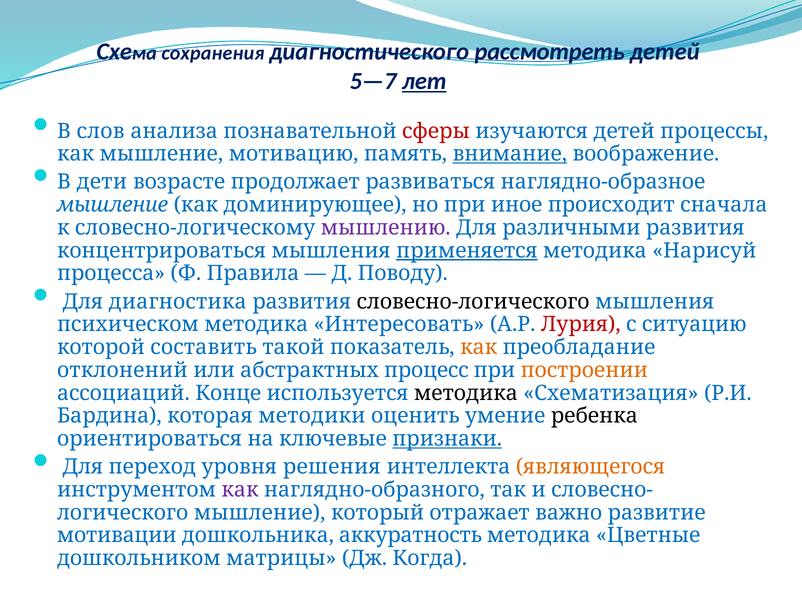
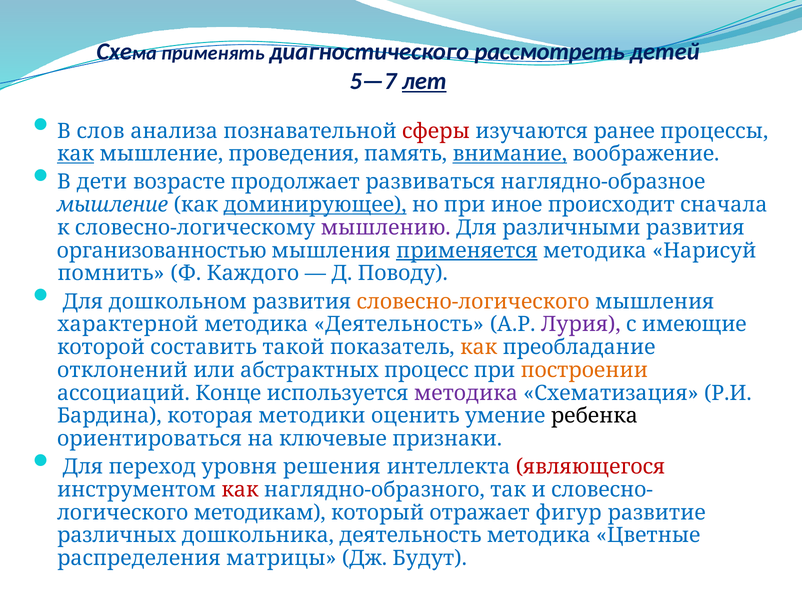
сохранения: сохранения -> применять
изучаются детей: детей -> ранее
как at (76, 154) underline: none -> present
мотивацию: мотивацию -> проведения
доминирующее underline: none -> present
концентрироваться: концентрироваться -> организованностью
процесса: процесса -> помнить
Правила: Правила -> Каждого
диагностика: диагностика -> дошкольном
словесно-логического colour: black -> orange
психическом: психическом -> характерной
методика Интересовать: Интересовать -> Деятельность
Лурия colour: red -> purple
ситуацию: ситуацию -> имеющие
методика at (466, 393) colour: black -> purple
признаки underline: present -> none
являющегося colour: orange -> red
как at (240, 489) colour: purple -> red
мышление at (260, 512): мышление -> методикам
важно: важно -> фигур
мотивации: мотивации -> различных
дошкольника аккуратность: аккуратность -> деятельность
дошкольником: дошкольником -> распределения
Когда: Когда -> Будут
